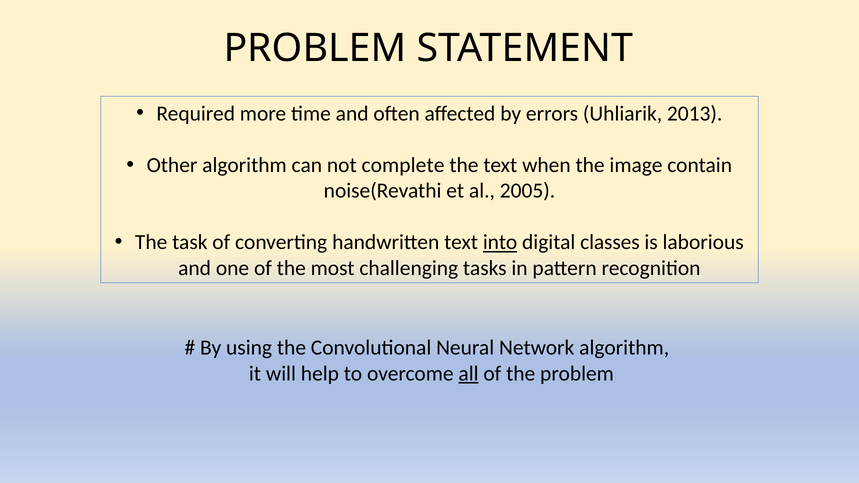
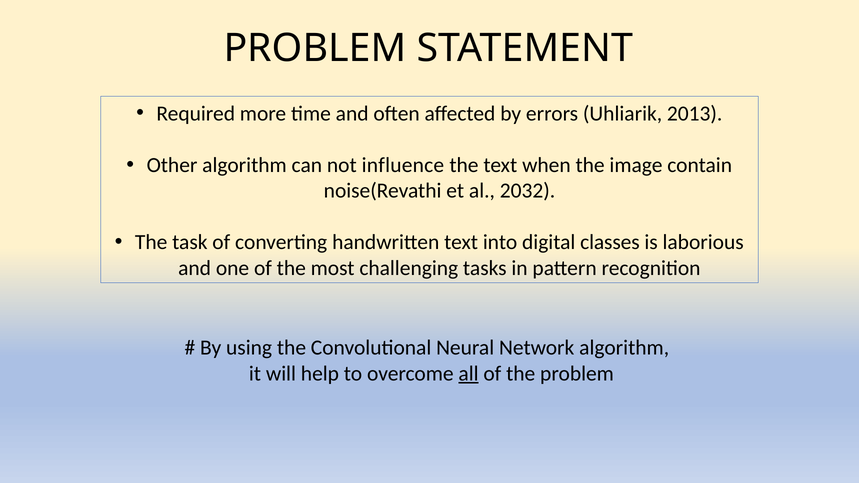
complete: complete -> influence
2005: 2005 -> 2032
into underline: present -> none
